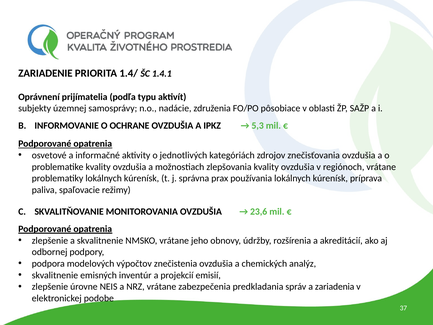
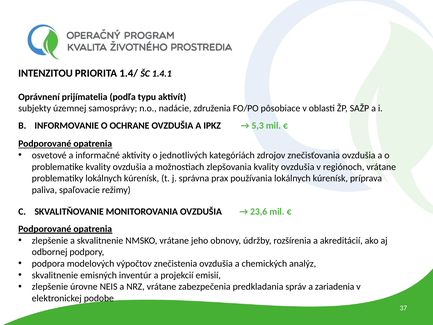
ZARIADENIE: ZARIADENIE -> INTENZITOU
